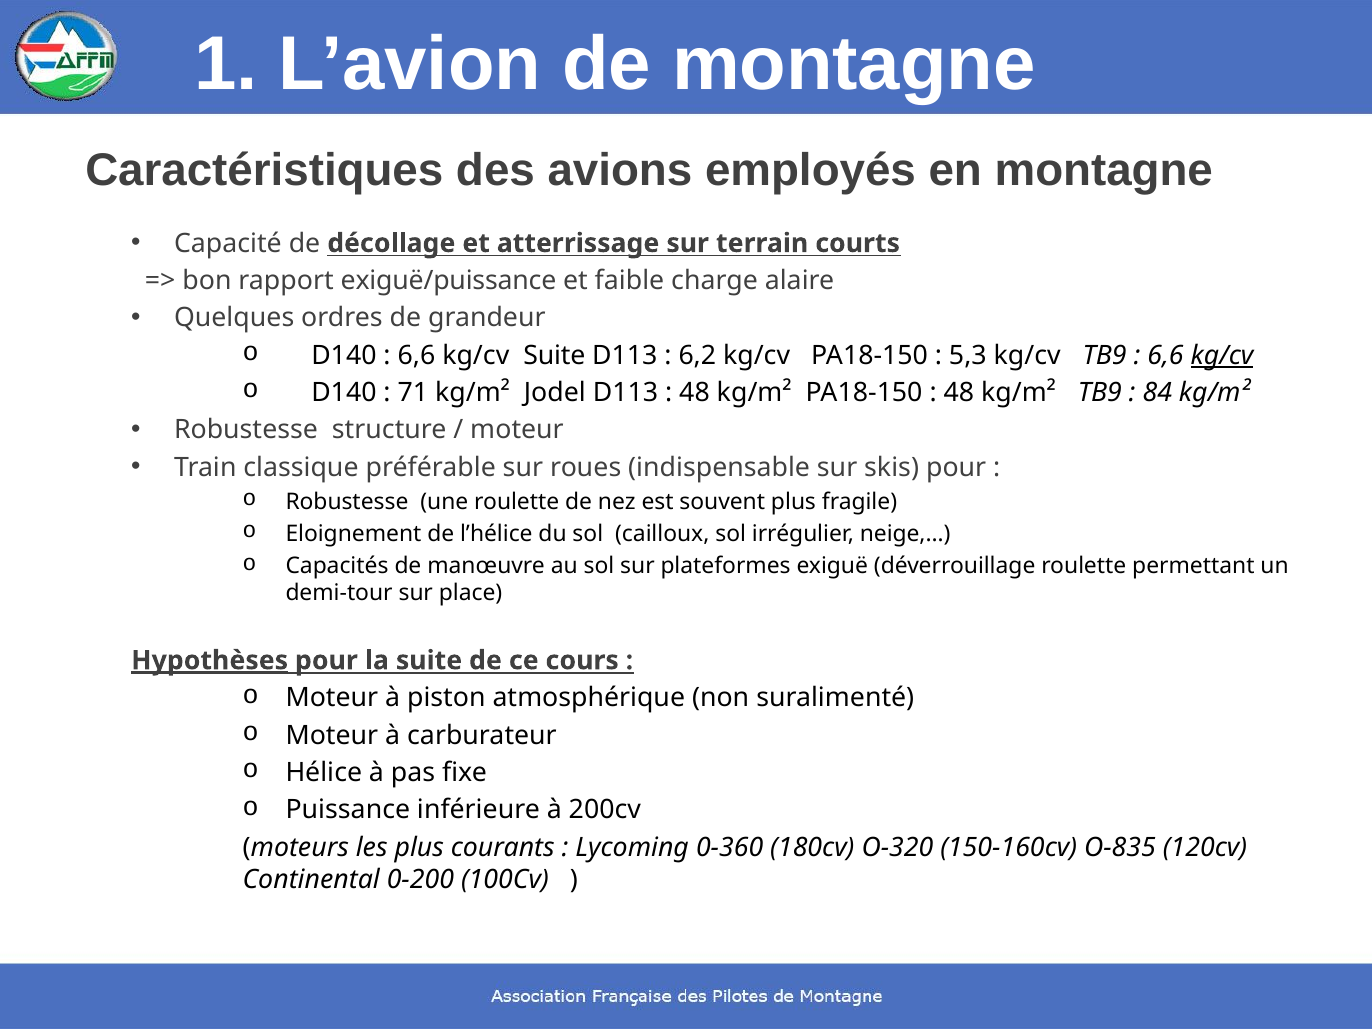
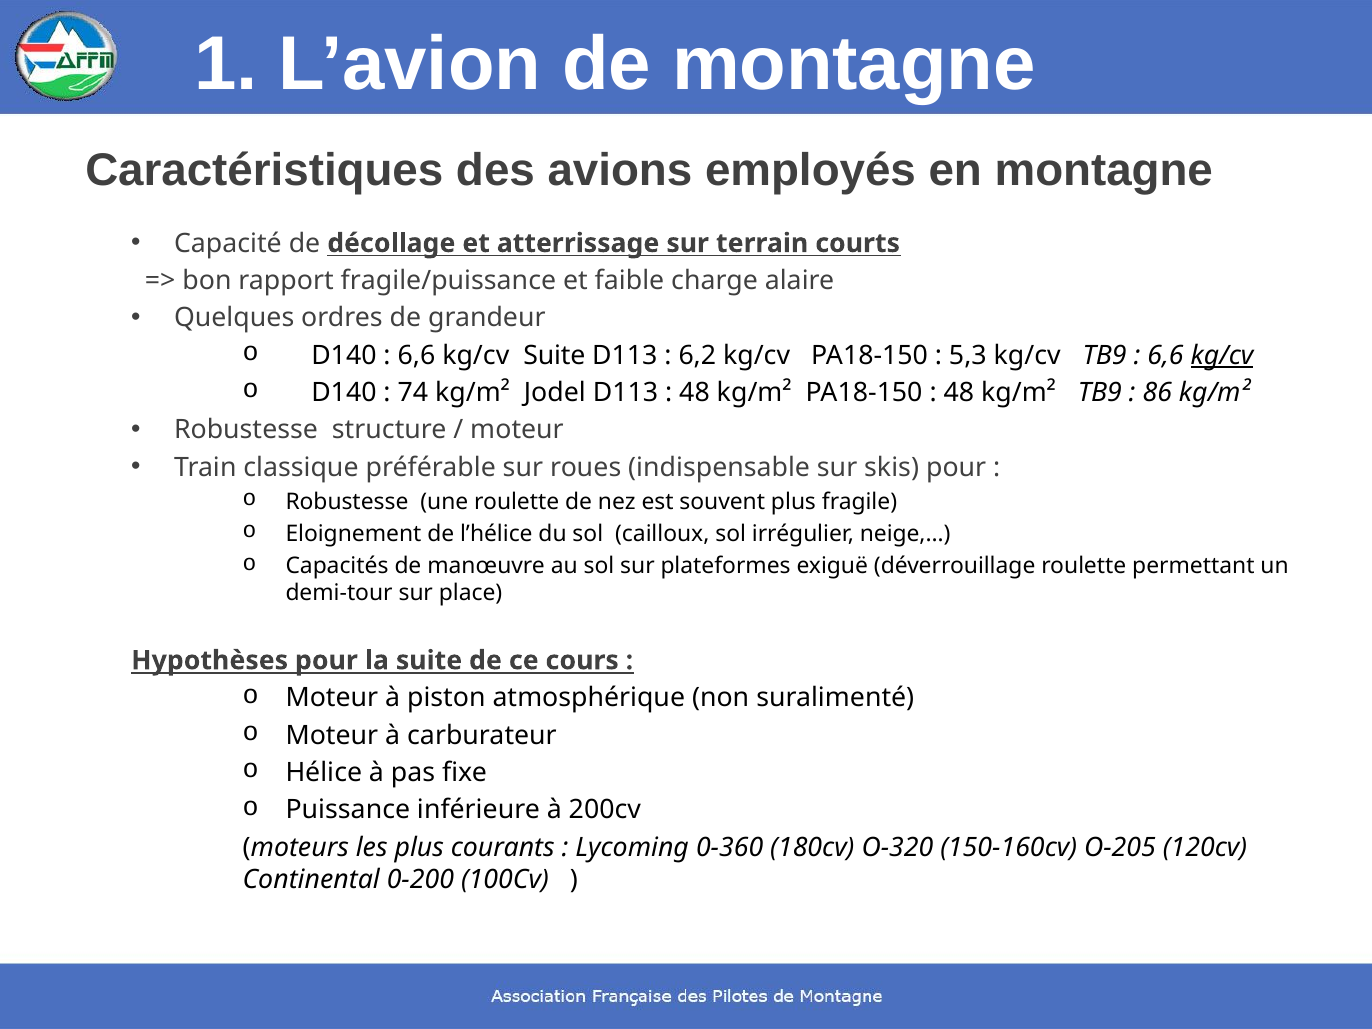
exiguë/puissance: exiguë/puissance -> fragile/puissance
71: 71 -> 74
84: 84 -> 86
Hypothèses underline: present -> none
O-835: O-835 -> O-205
